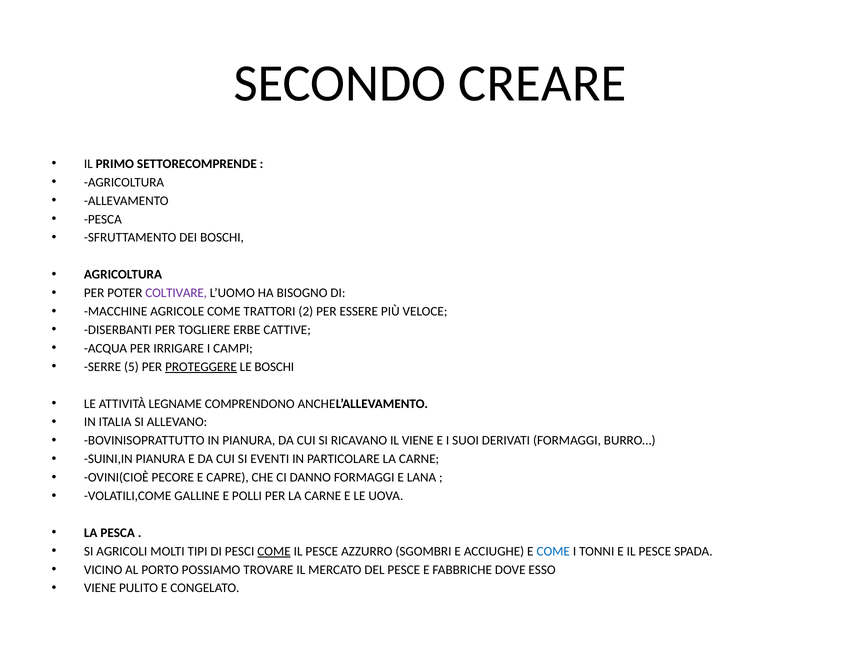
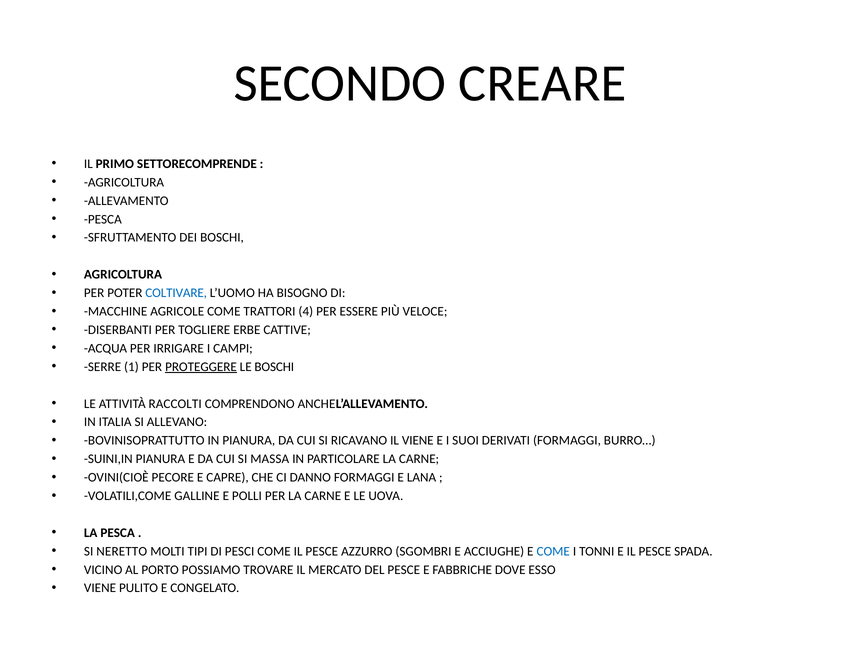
COLTIVARE colour: purple -> blue
2: 2 -> 4
5: 5 -> 1
LEGNAME: LEGNAME -> RACCOLTI
EVENTI: EVENTI -> MASSA
AGRICOLI: AGRICOLI -> NERETTO
COME at (274, 551) underline: present -> none
